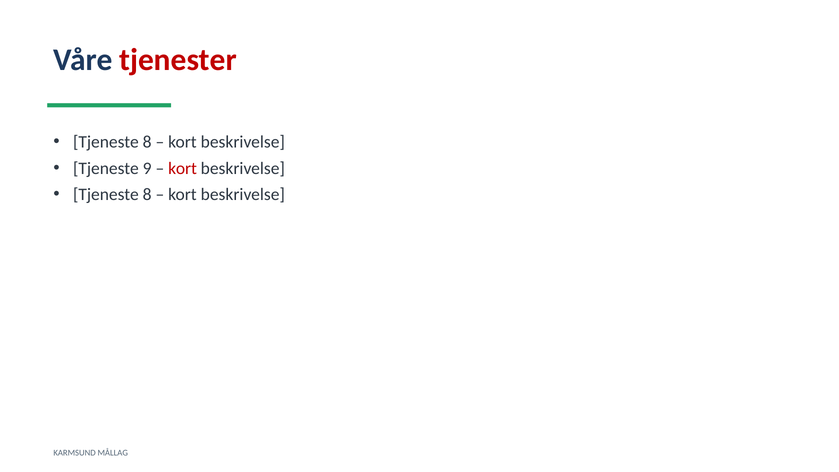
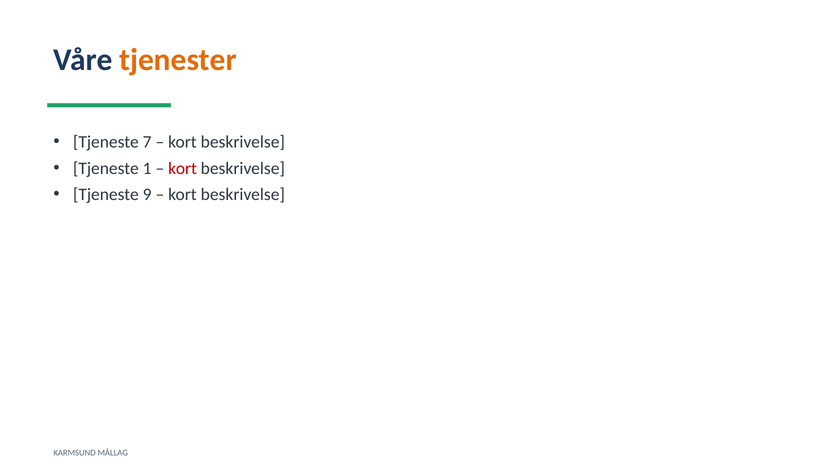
tjenester colour: red -> orange
8 at (147, 142): 8 -> 7
9: 9 -> 1
8 at (147, 195): 8 -> 9
